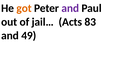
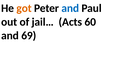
and at (70, 8) colour: purple -> blue
83: 83 -> 60
49: 49 -> 69
